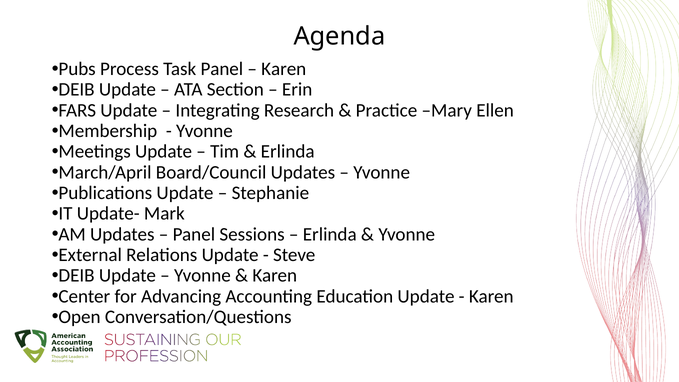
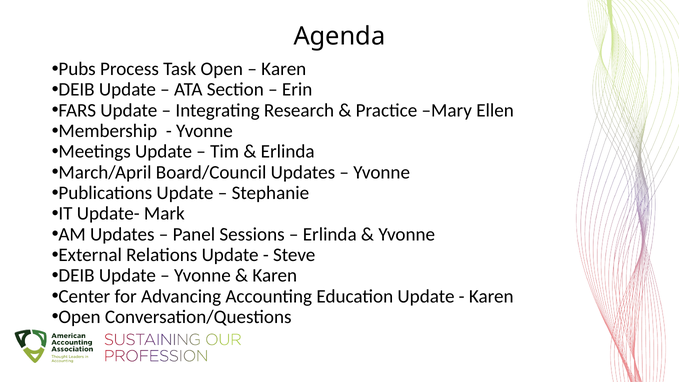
Task Panel: Panel -> Open
